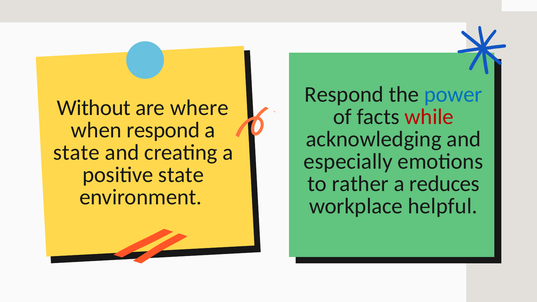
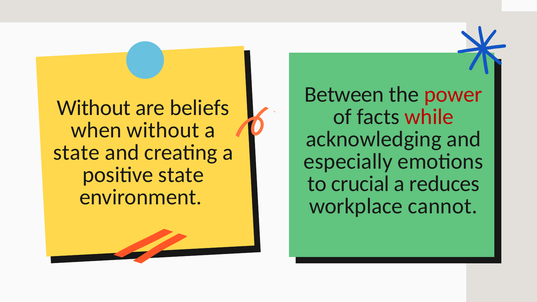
Respond at (344, 94): Respond -> Between
power colour: blue -> red
where: where -> beliefs
when respond: respond -> without
rather: rather -> crucial
helpful: helpful -> cannot
